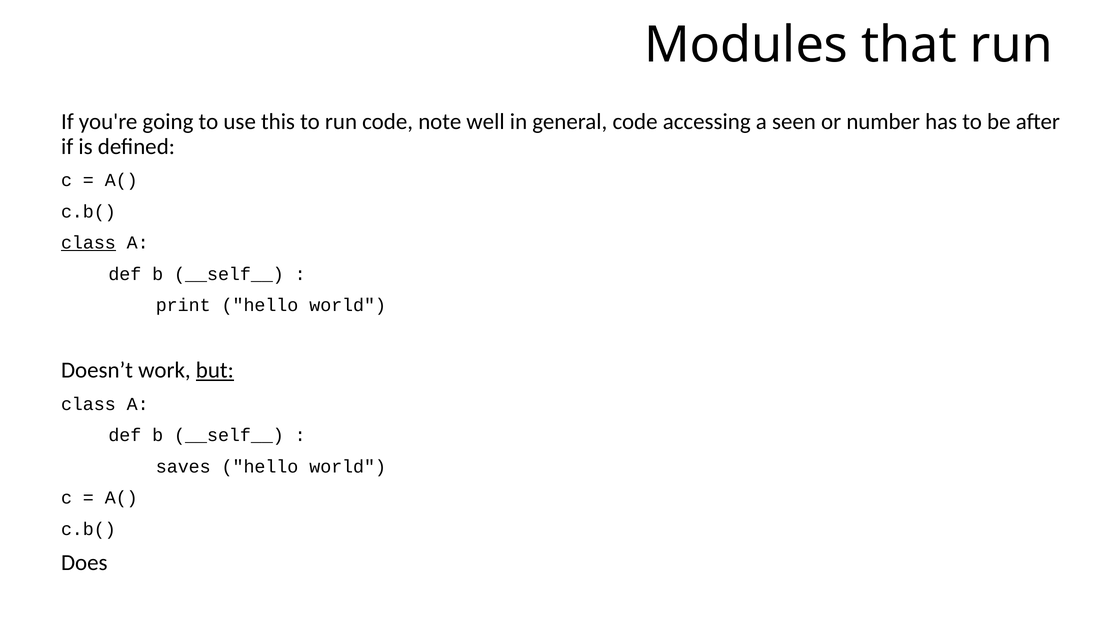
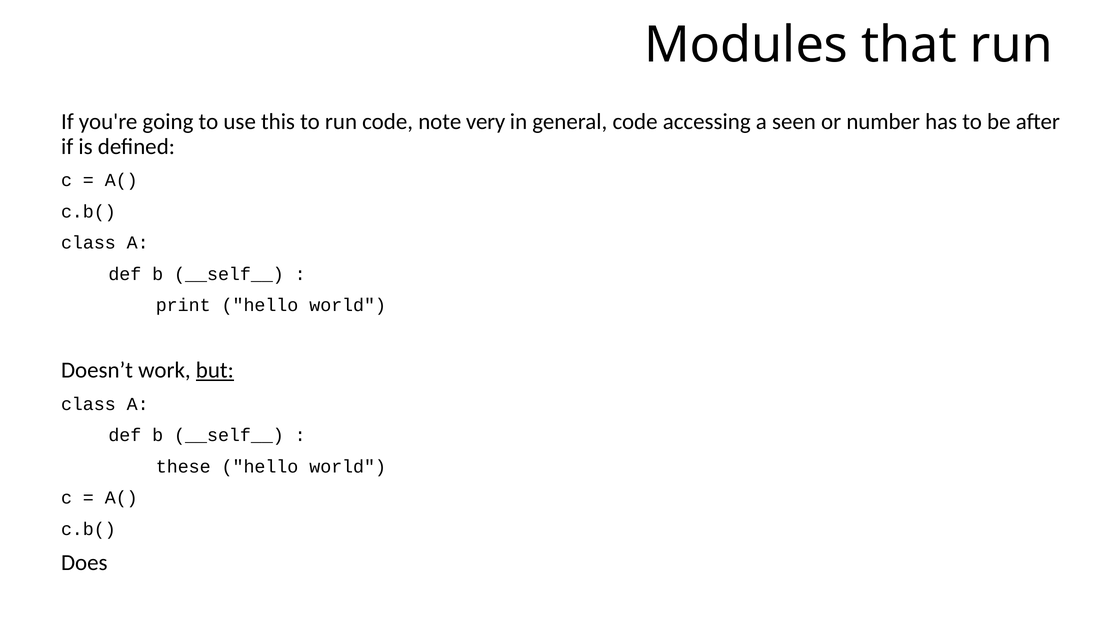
well: well -> very
class at (88, 243) underline: present -> none
saves: saves -> these
